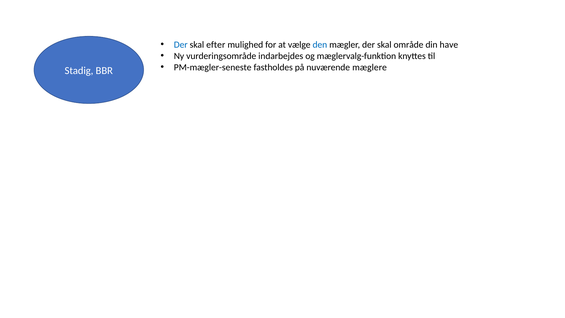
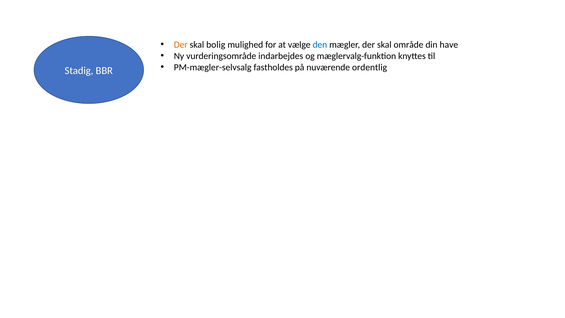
Der at (181, 45) colour: blue -> orange
efter: efter -> bolig
PM-mægler-seneste: PM-mægler-seneste -> PM-mægler-selvsalg
mæglere: mæglere -> ordentlig
